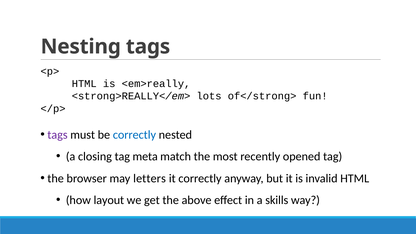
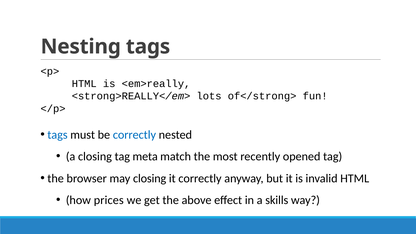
tags at (57, 135) colour: purple -> blue
may letters: letters -> closing
layout: layout -> prices
